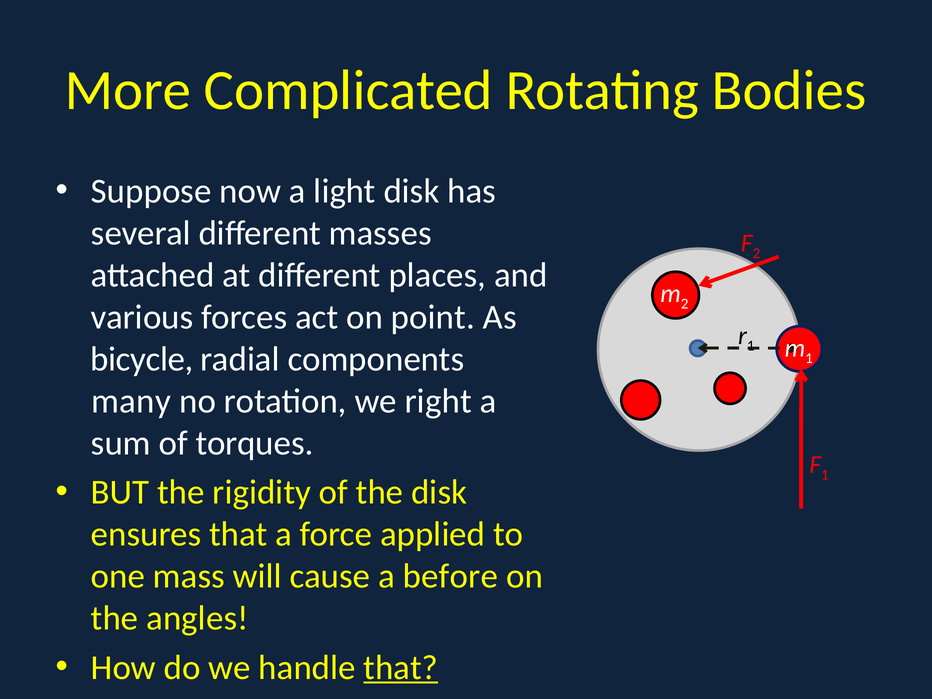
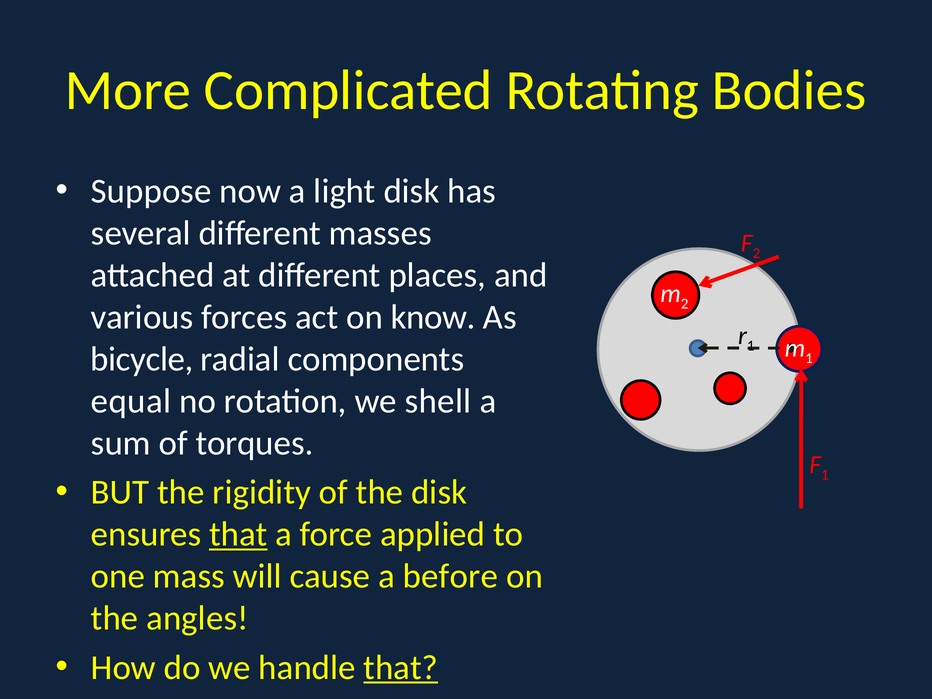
point: point -> know
many: many -> equal
right: right -> shell
that at (238, 534) underline: none -> present
